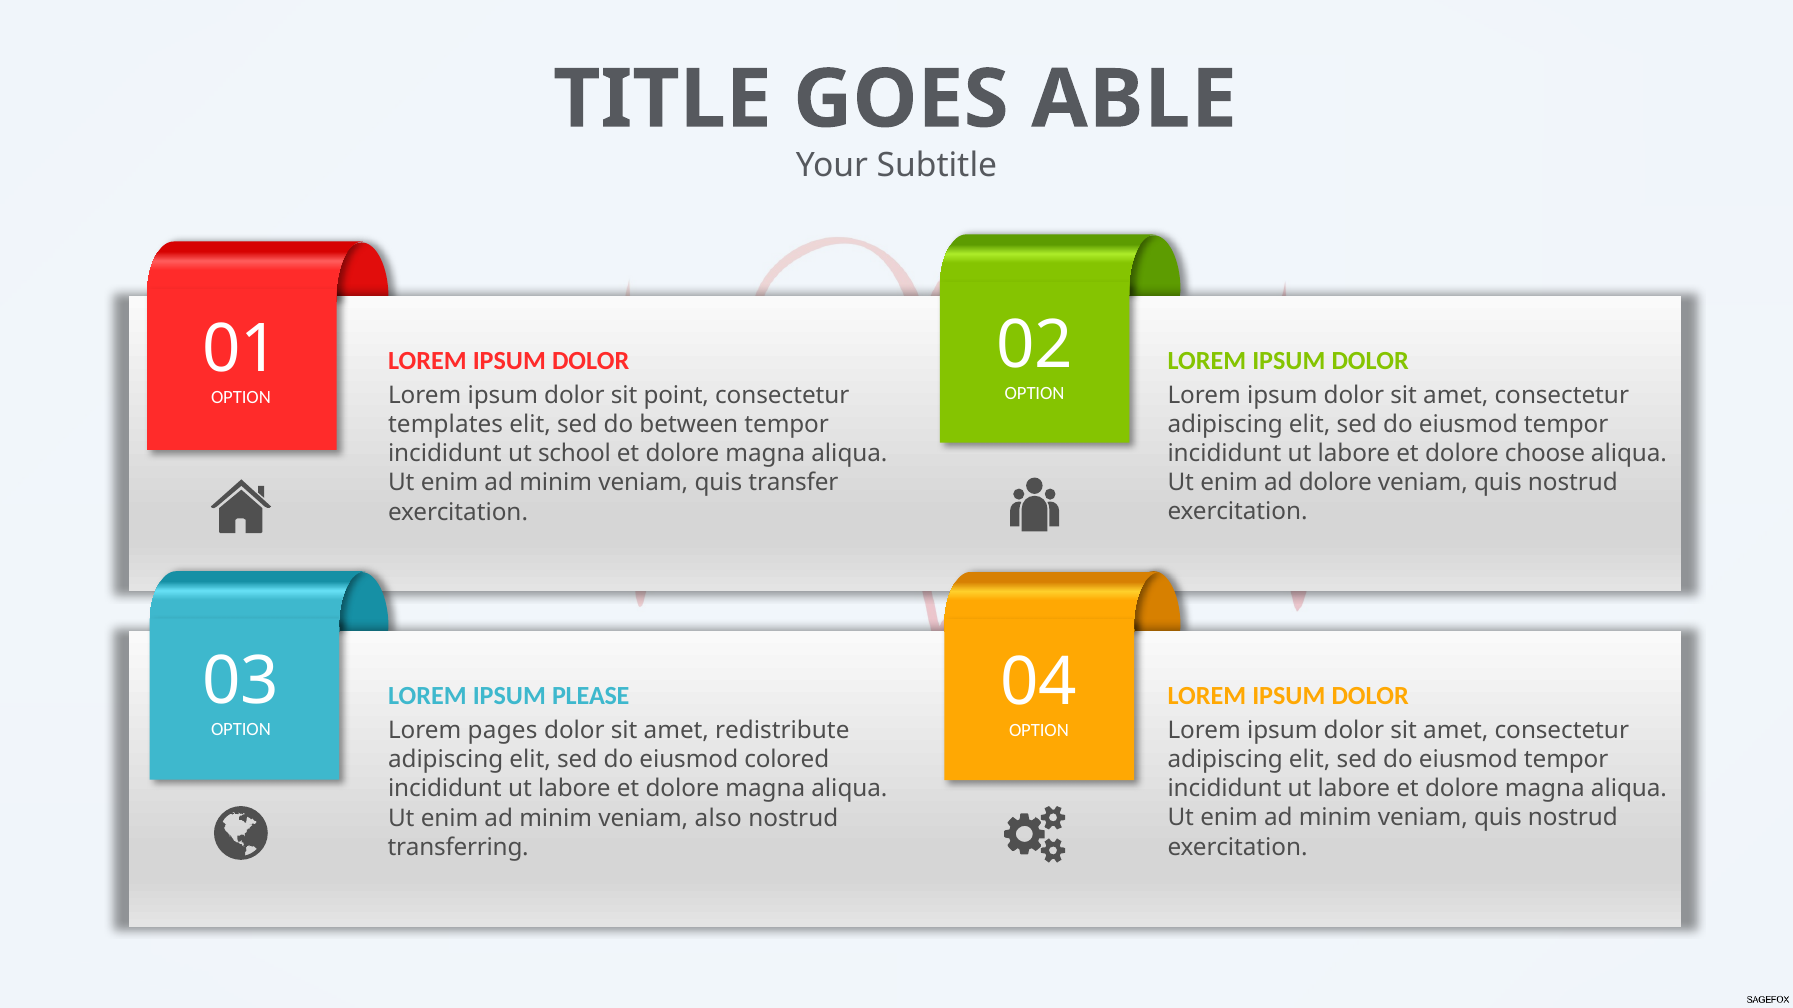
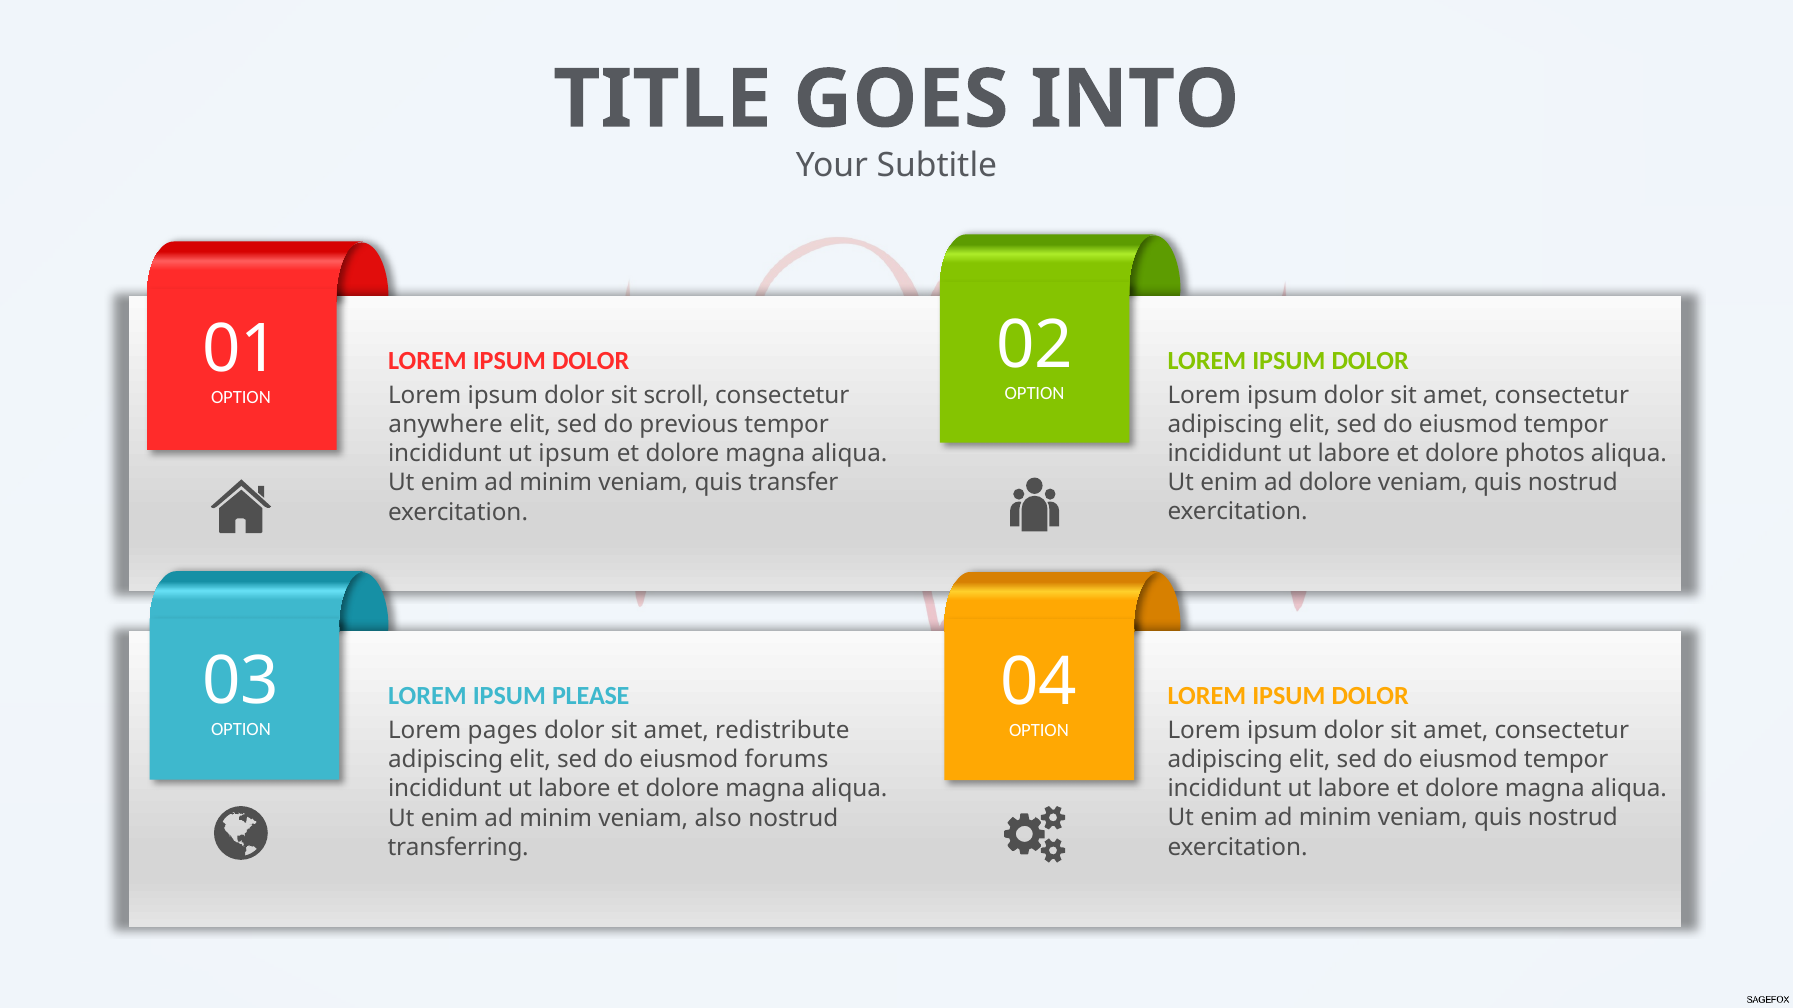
ABLE: ABLE -> INTO
point: point -> scroll
templates: templates -> anywhere
between: between -> previous
choose: choose -> photos
ut school: school -> ipsum
colored: colored -> forums
